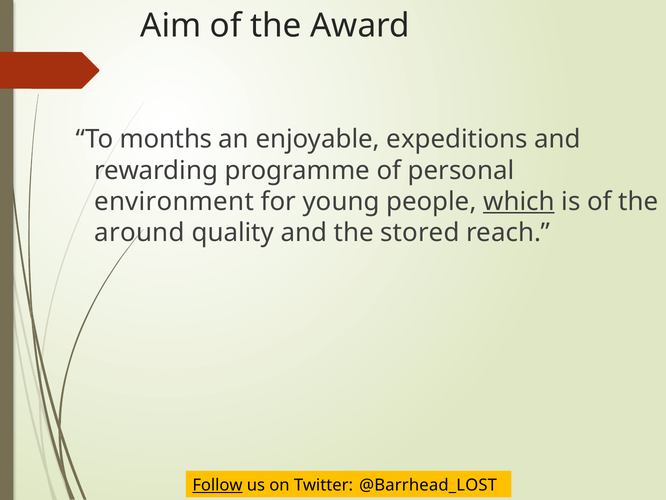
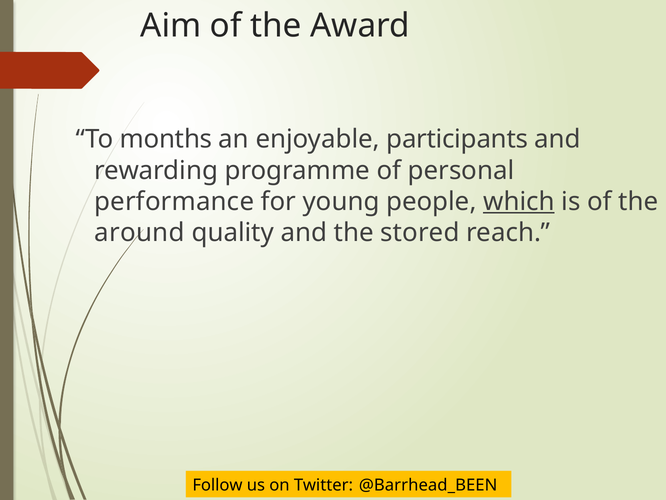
expeditions: expeditions -> participants
environment: environment -> performance
Follow underline: present -> none
@Barrhead_LOST: @Barrhead_LOST -> @Barrhead_BEEN
